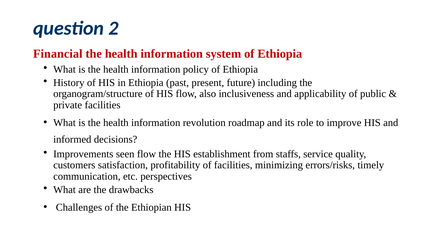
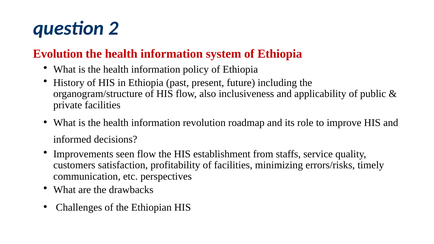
Financial: Financial -> Evolution
